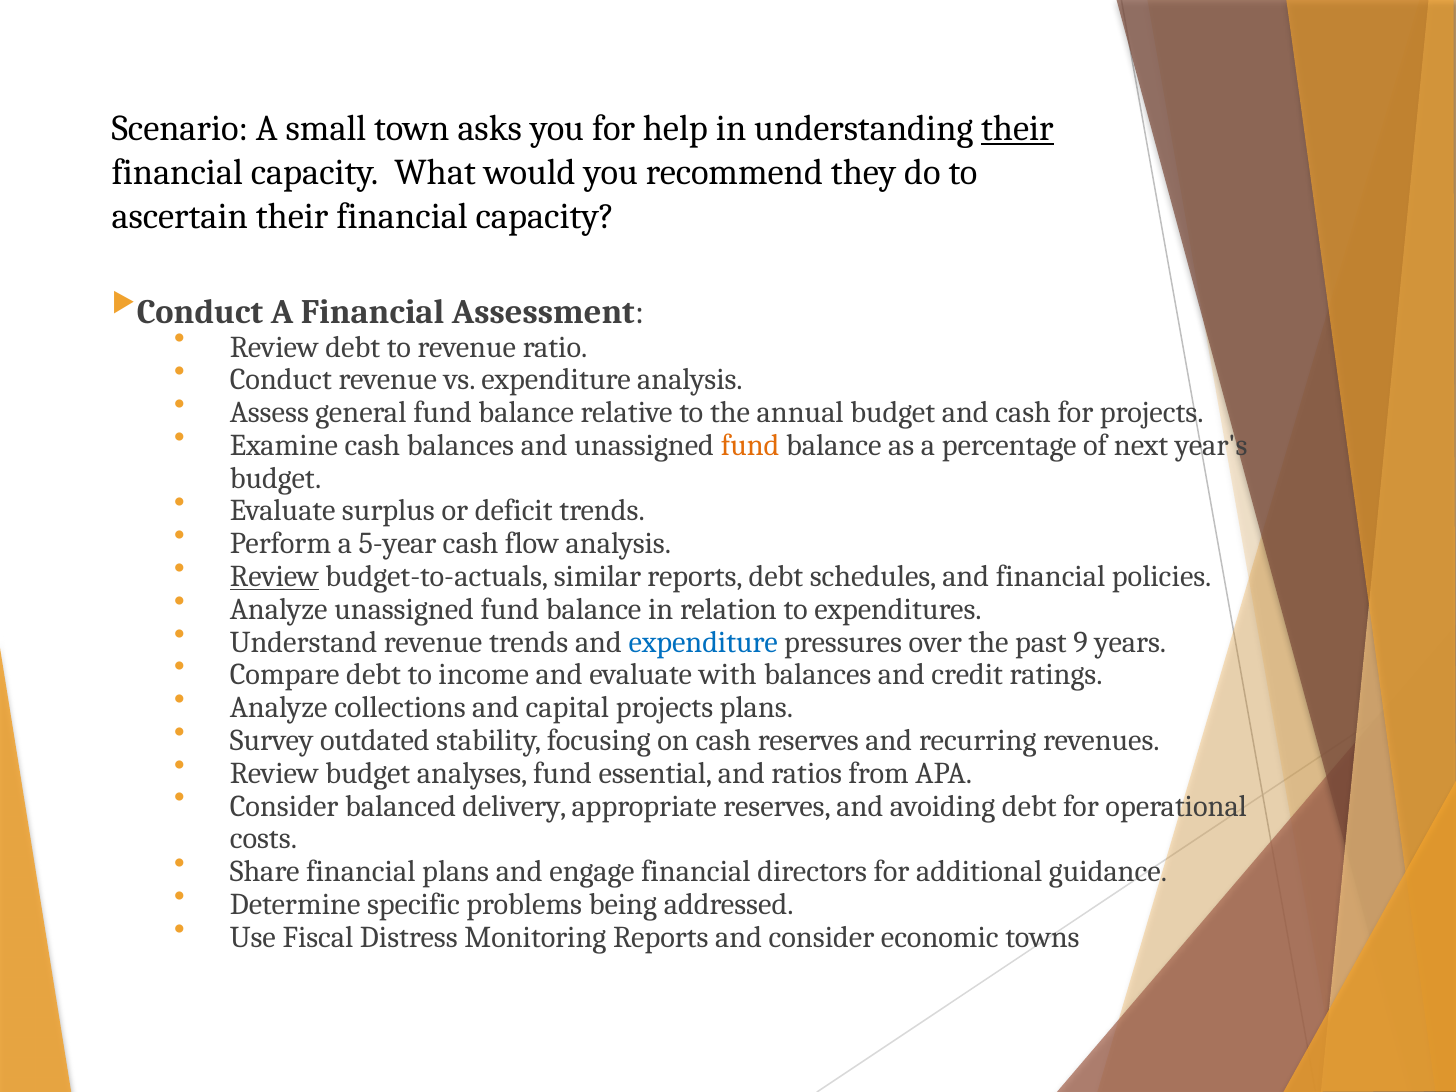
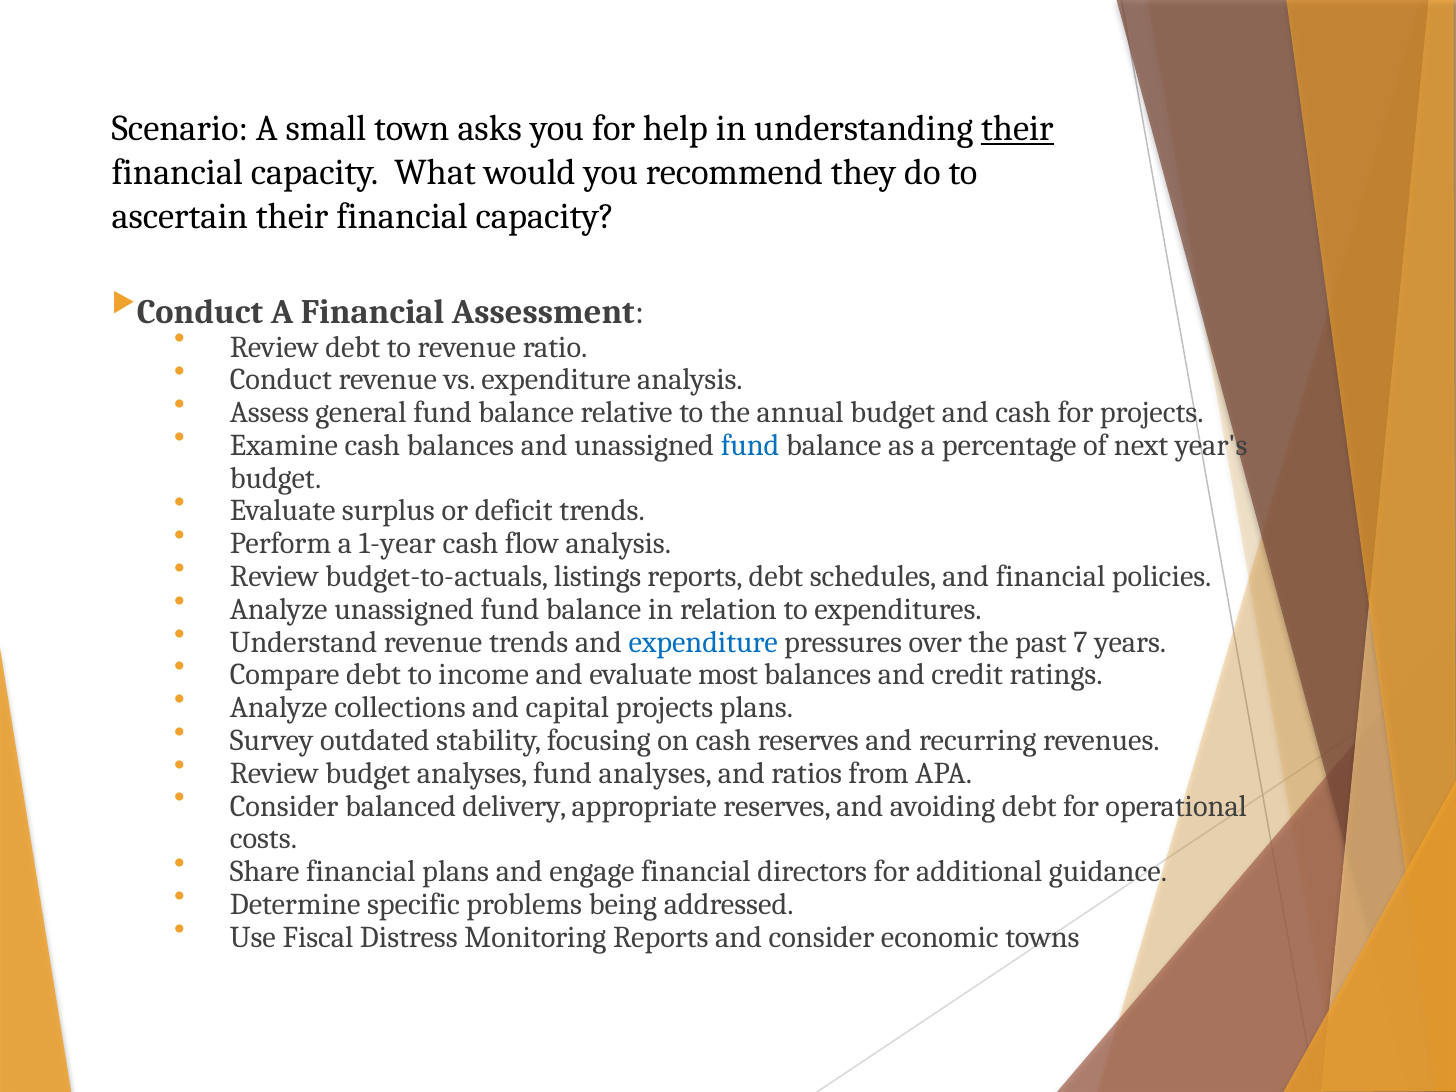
fund at (750, 445) colour: orange -> blue
5-year: 5-year -> 1-year
Review at (274, 577) underline: present -> none
similar: similar -> listings
9: 9 -> 7
with: with -> most
fund essential: essential -> analyses
